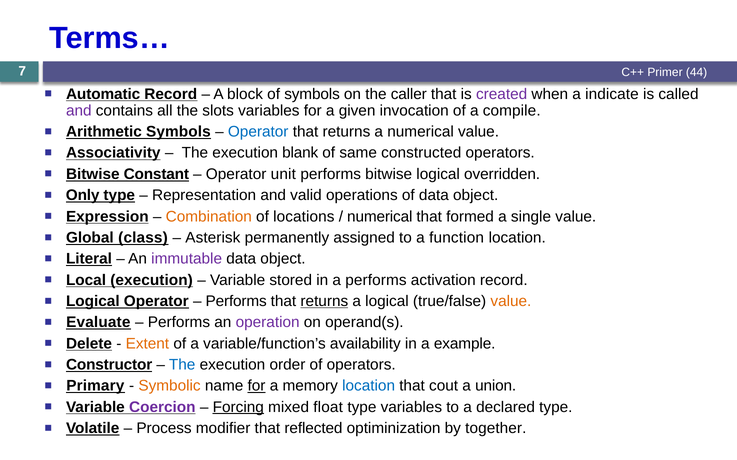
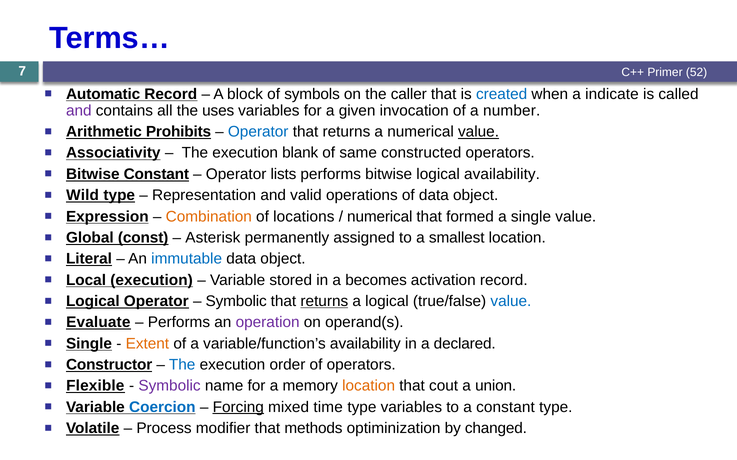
44: 44 -> 52
created colour: purple -> blue
slots: slots -> uses
compile: compile -> number
Arithmetic Symbols: Symbols -> Prohibits
value at (479, 132) underline: none -> present
unit: unit -> lists
logical overridden: overridden -> availability
Only: Only -> Wild
class: class -> const
function: function -> smallest
immutable colour: purple -> blue
a performs: performs -> becomes
Performs at (236, 302): Performs -> Symbolic
value at (511, 302) colour: orange -> blue
Delete at (89, 344): Delete -> Single
example: example -> declared
Primary: Primary -> Flexible
Symbolic at (170, 386) colour: orange -> purple
for at (257, 386) underline: present -> none
location at (369, 386) colour: blue -> orange
Coercion colour: purple -> blue
float: float -> time
a declared: declared -> constant
reflected: reflected -> methods
together: together -> changed
